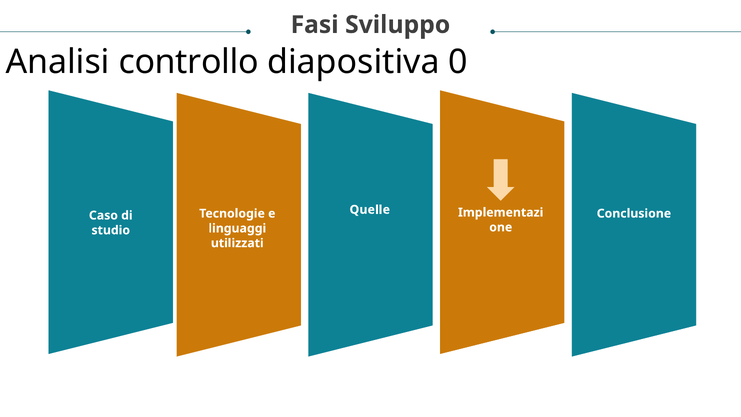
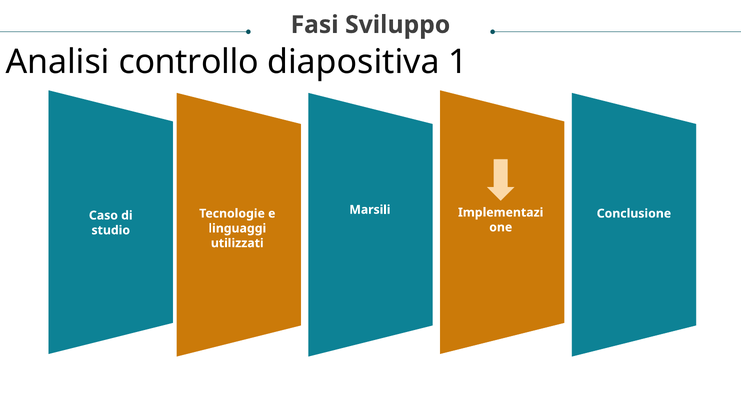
0: 0 -> 1
Quelle: Quelle -> Marsili
